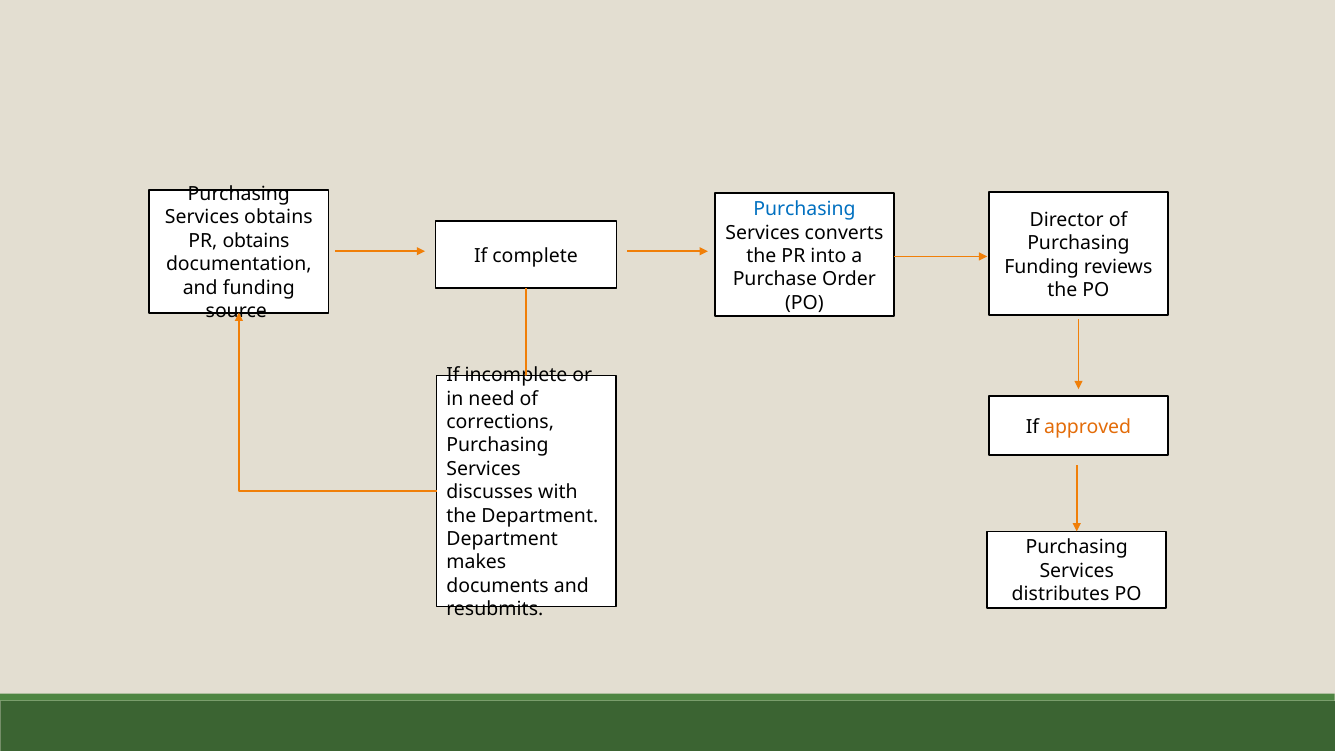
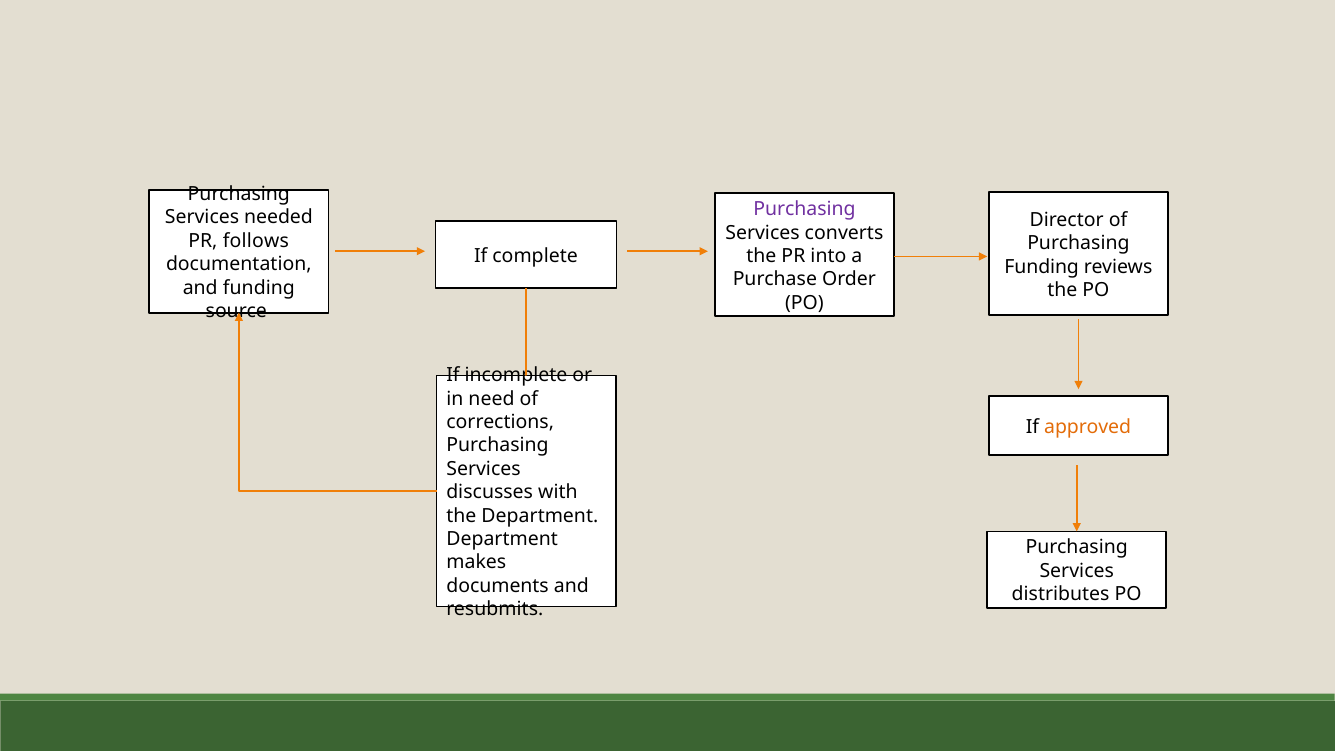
Purchasing at (804, 209) colour: blue -> purple
Services obtains: obtains -> needed
PR obtains: obtains -> follows
